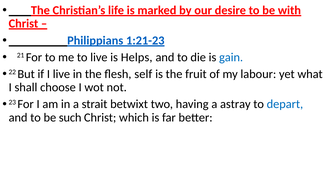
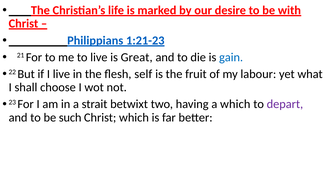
Helps: Helps -> Great
a astray: astray -> which
depart colour: blue -> purple
